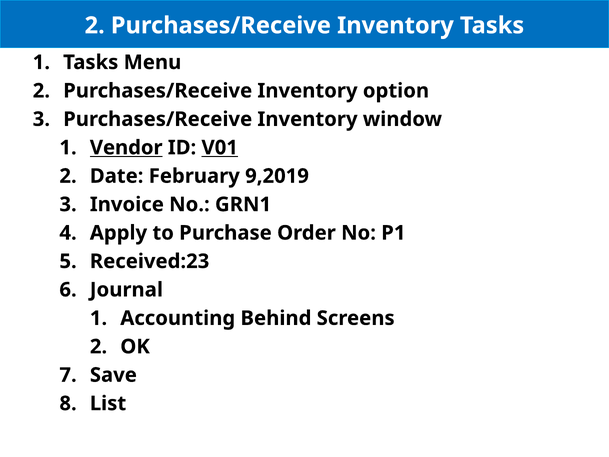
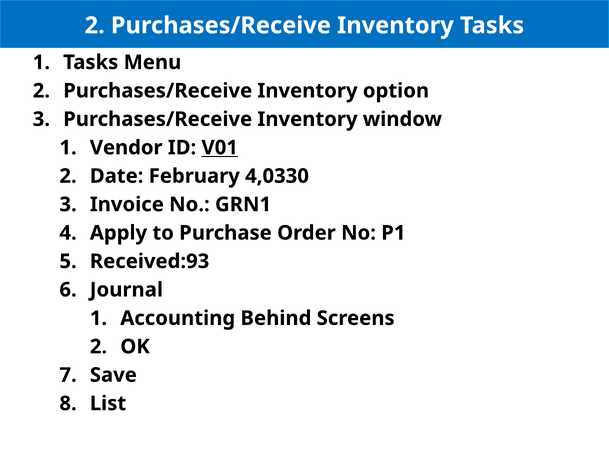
Vendor underline: present -> none
9,2019: 9,2019 -> 4,0330
Received:23: Received:23 -> Received:93
